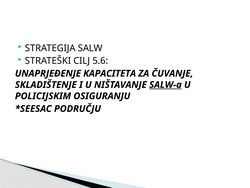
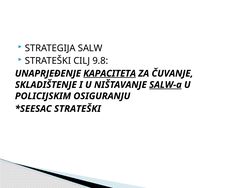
5.6: 5.6 -> 9.8
KAPACITETA underline: none -> present
PODRUČJU at (78, 108): PODRUČJU -> STRATEŠKI
